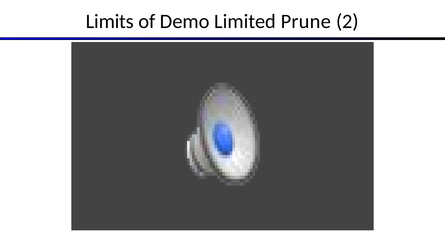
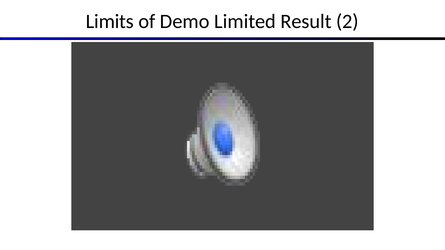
Prune: Prune -> Result
